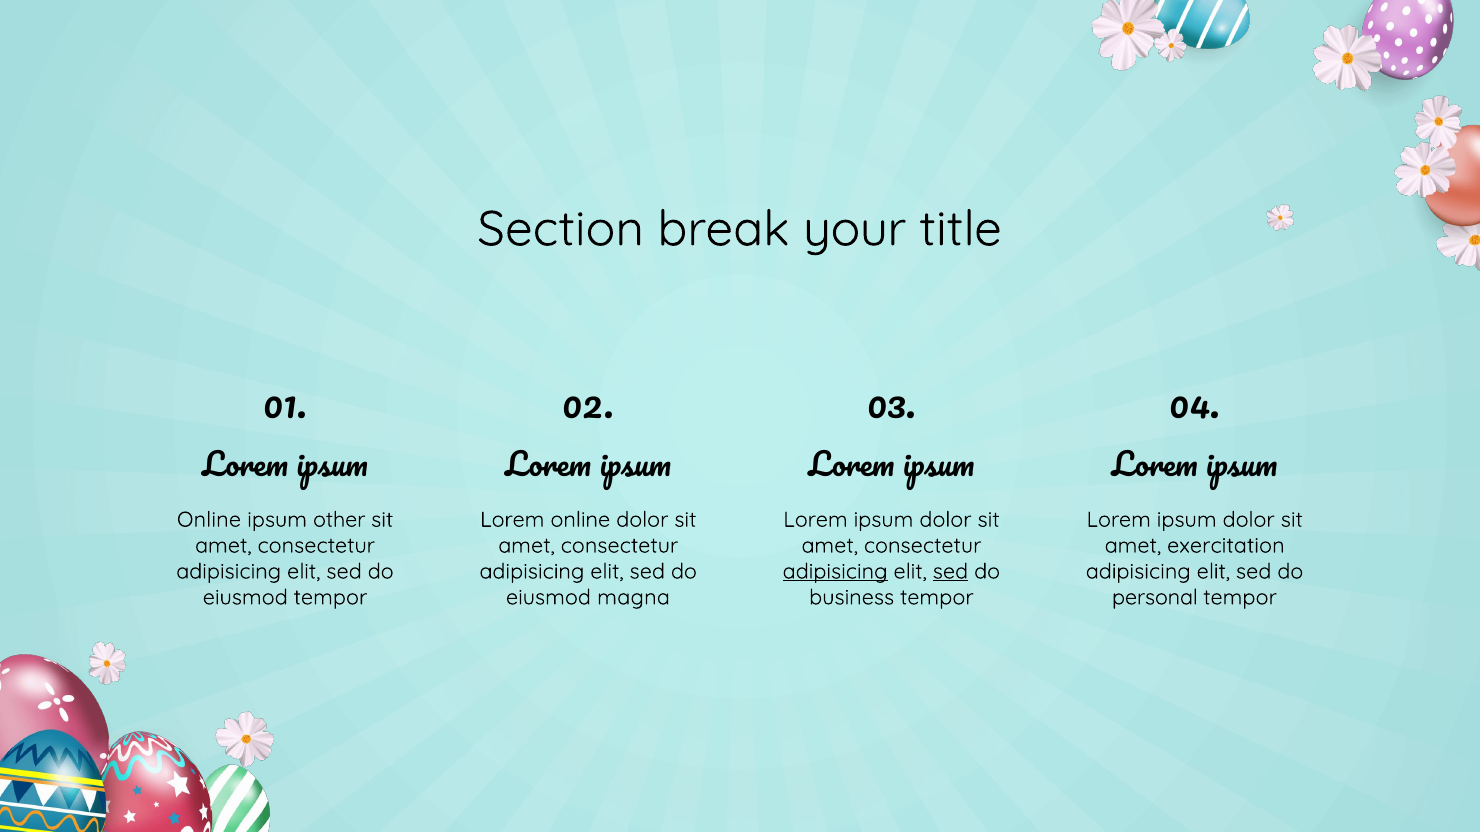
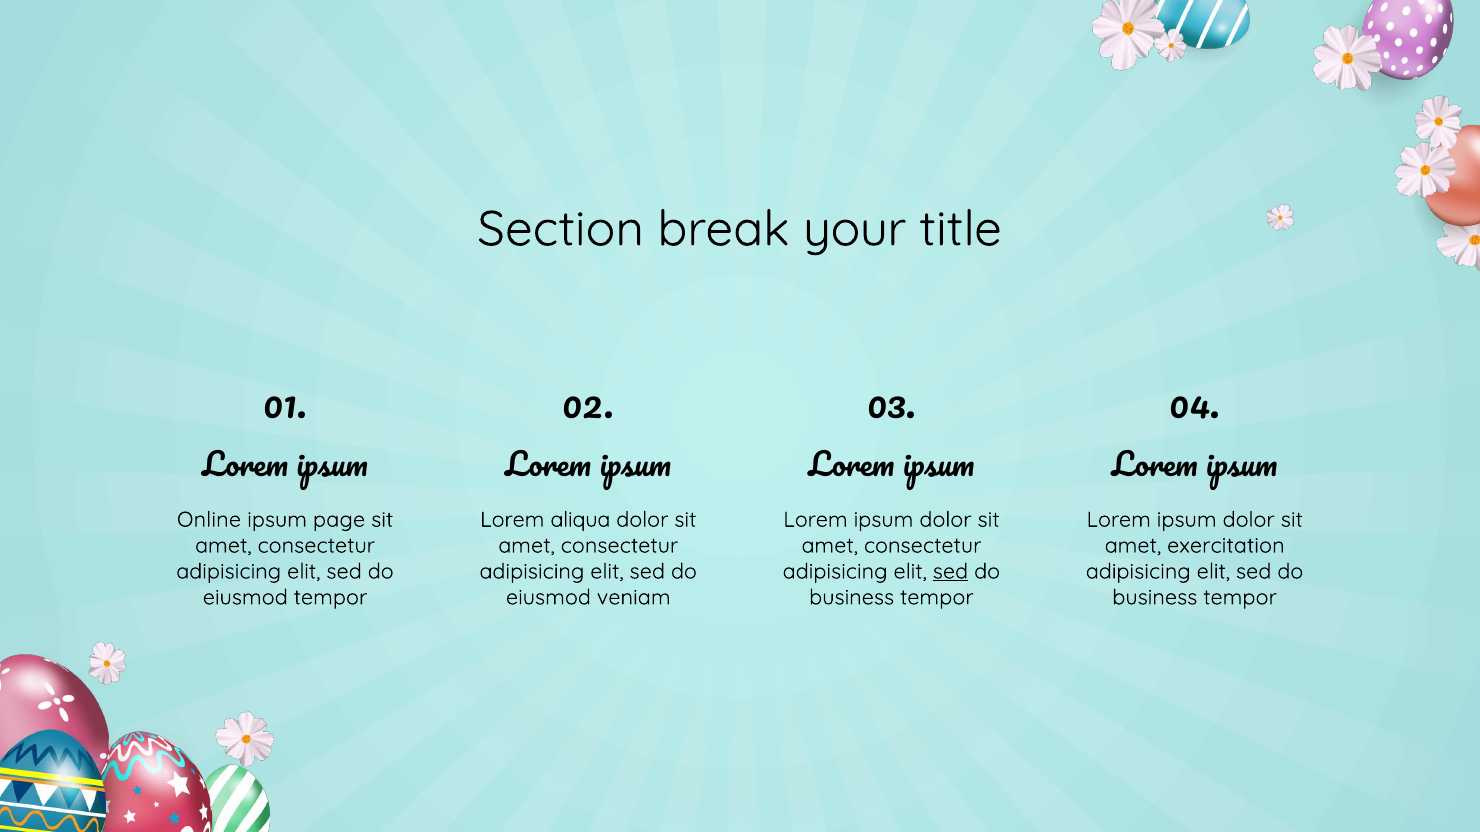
other: other -> page
Lorem online: online -> aliqua
adipisicing at (835, 572) underline: present -> none
magna: magna -> veniam
personal at (1155, 598): personal -> business
